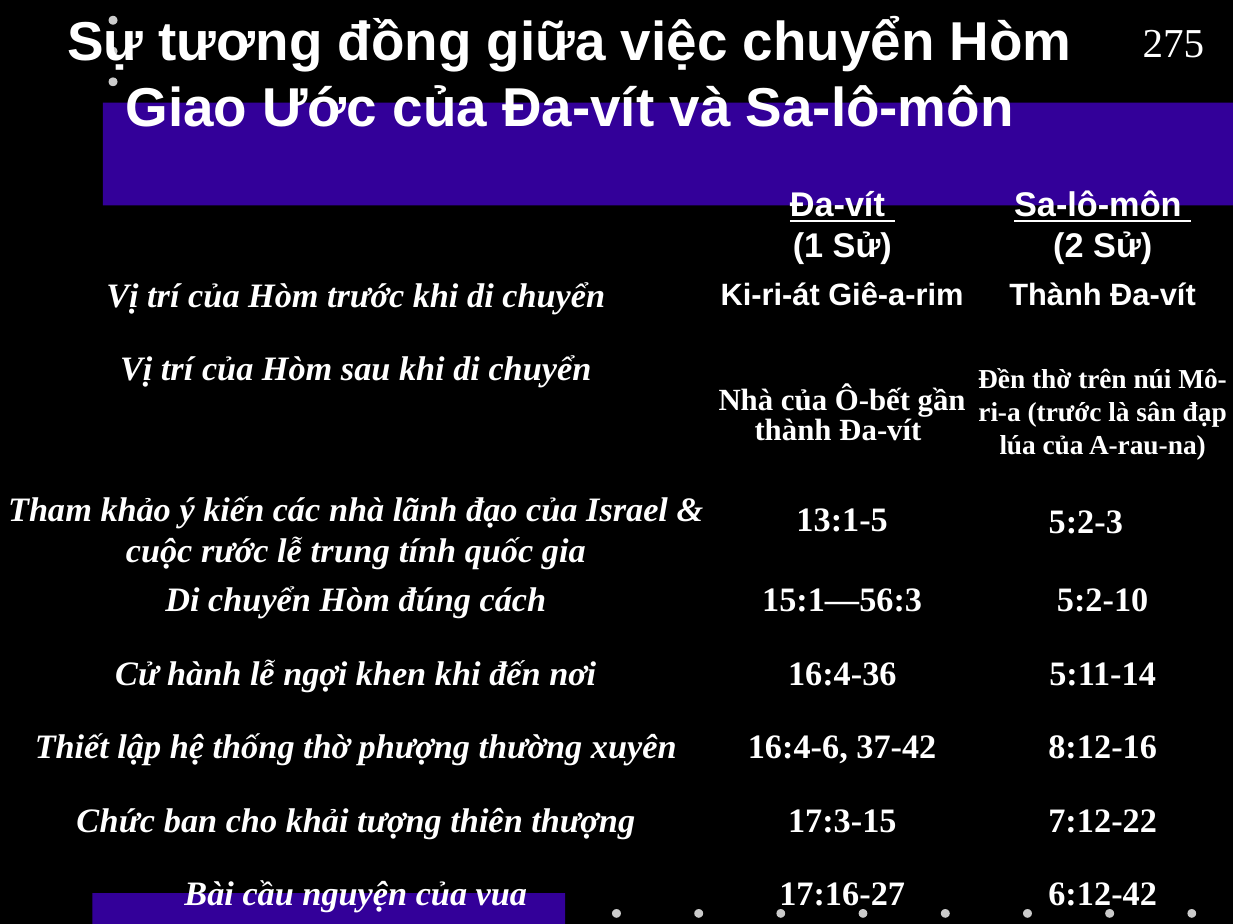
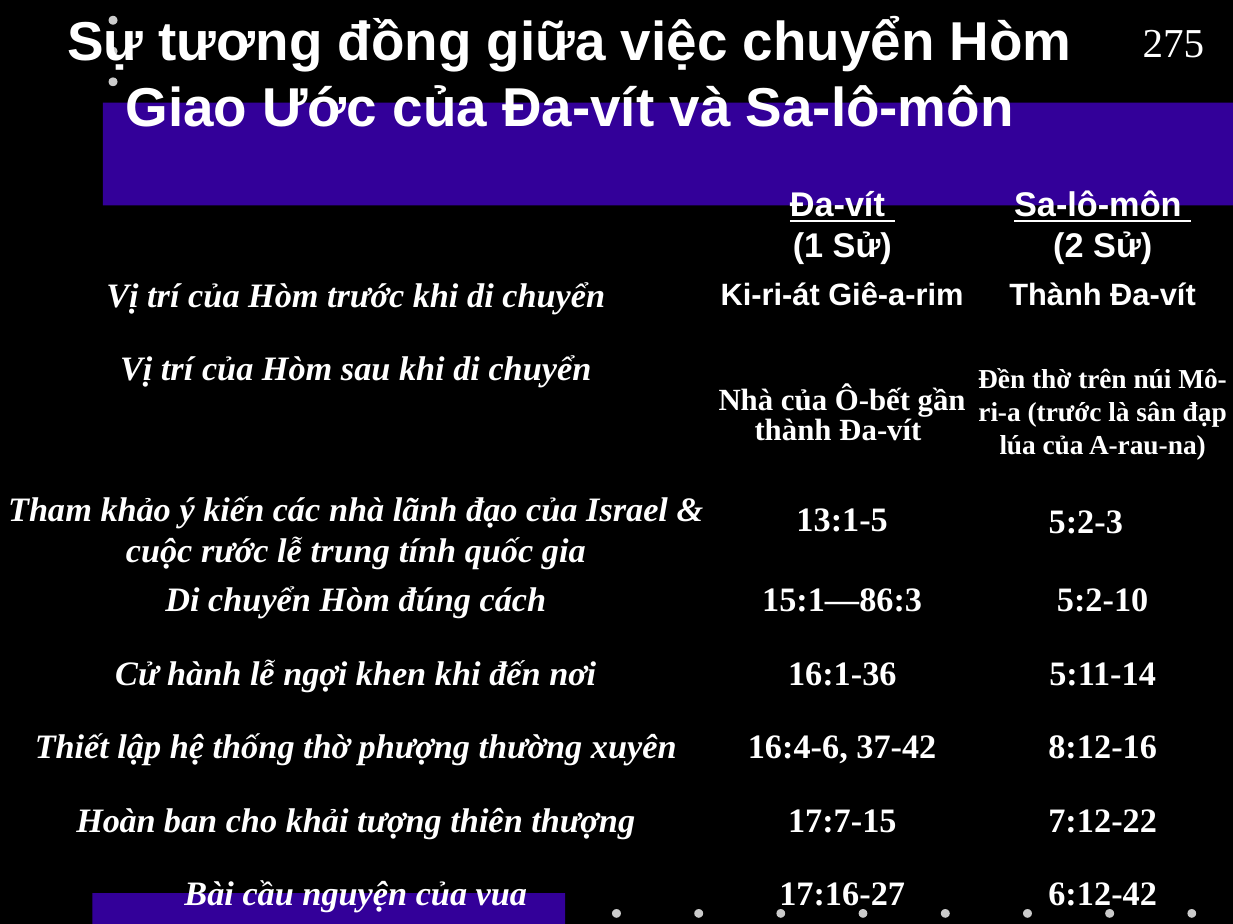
15:1—56:3: 15:1—56:3 -> 15:1—86:3
16:4-36: 16:4-36 -> 16:1-36
Chức: Chức -> Hoàn
17:3-15: 17:3-15 -> 17:7-15
